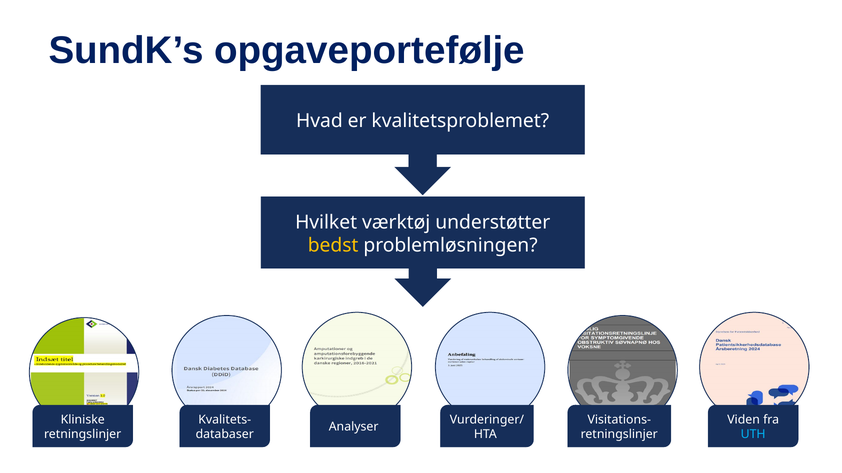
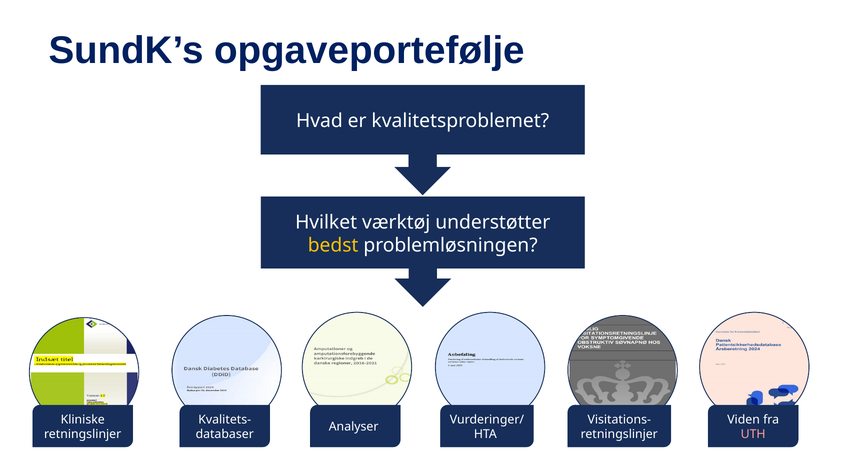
UTH colour: light blue -> pink
